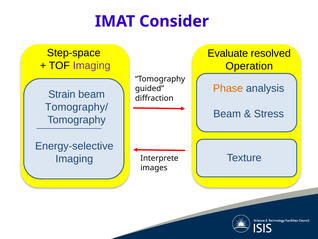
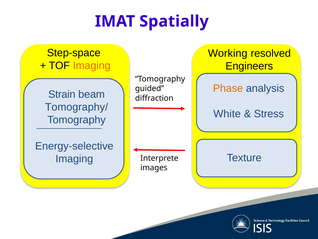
Consider: Consider -> Spatially
Evaluate: Evaluate -> Working
Imaging at (92, 66) colour: purple -> orange
Operation: Operation -> Engineers
Beam at (227, 114): Beam -> White
